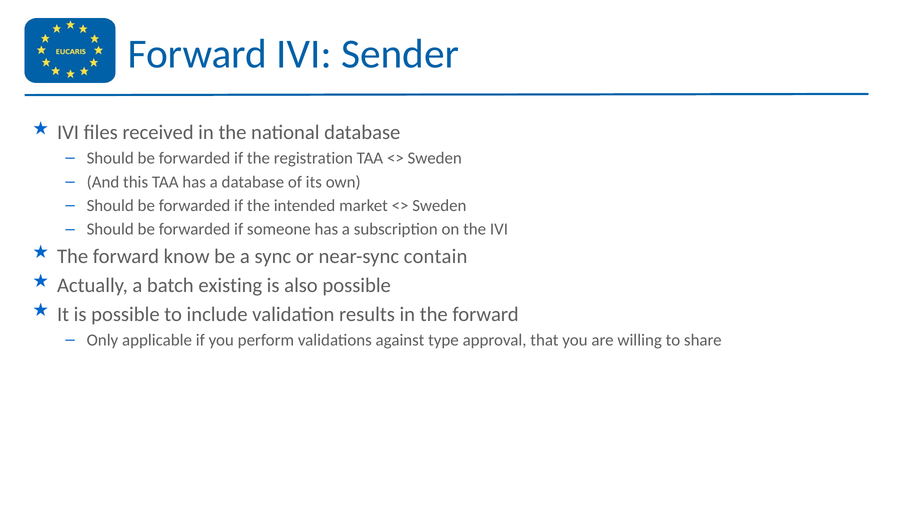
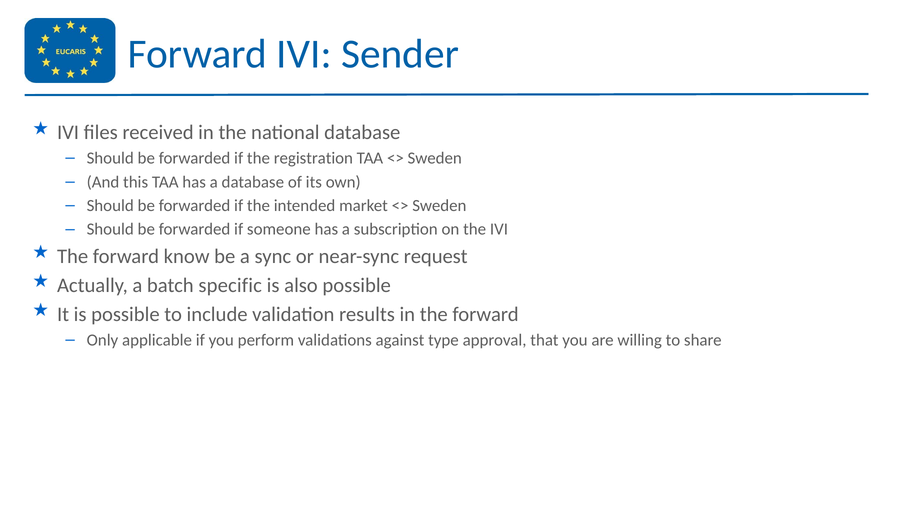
contain: contain -> request
existing: existing -> specific
